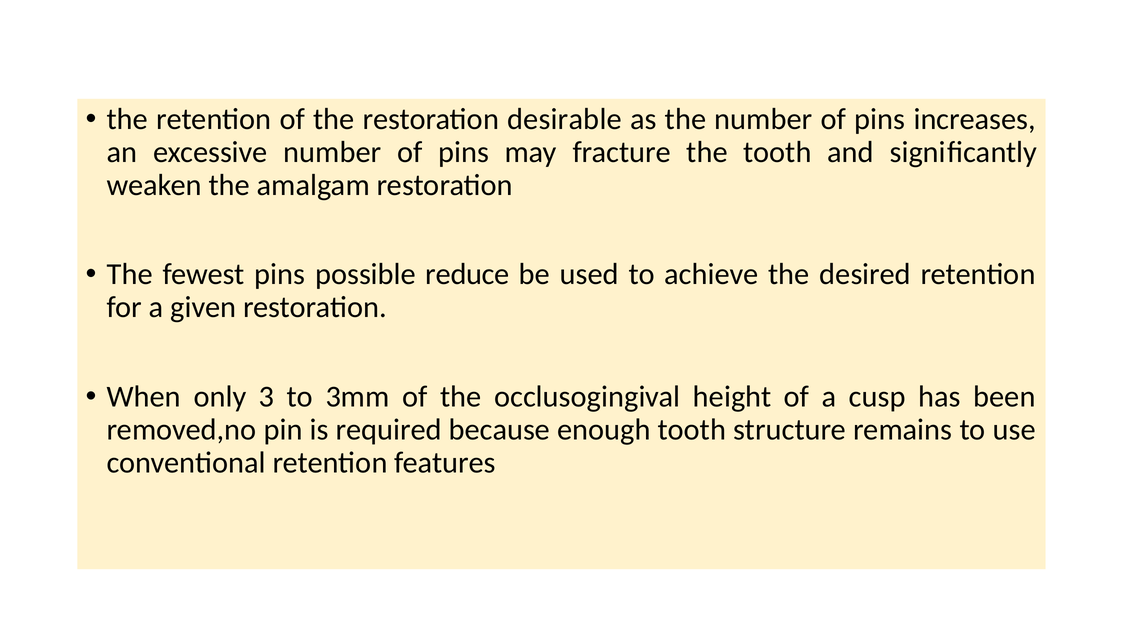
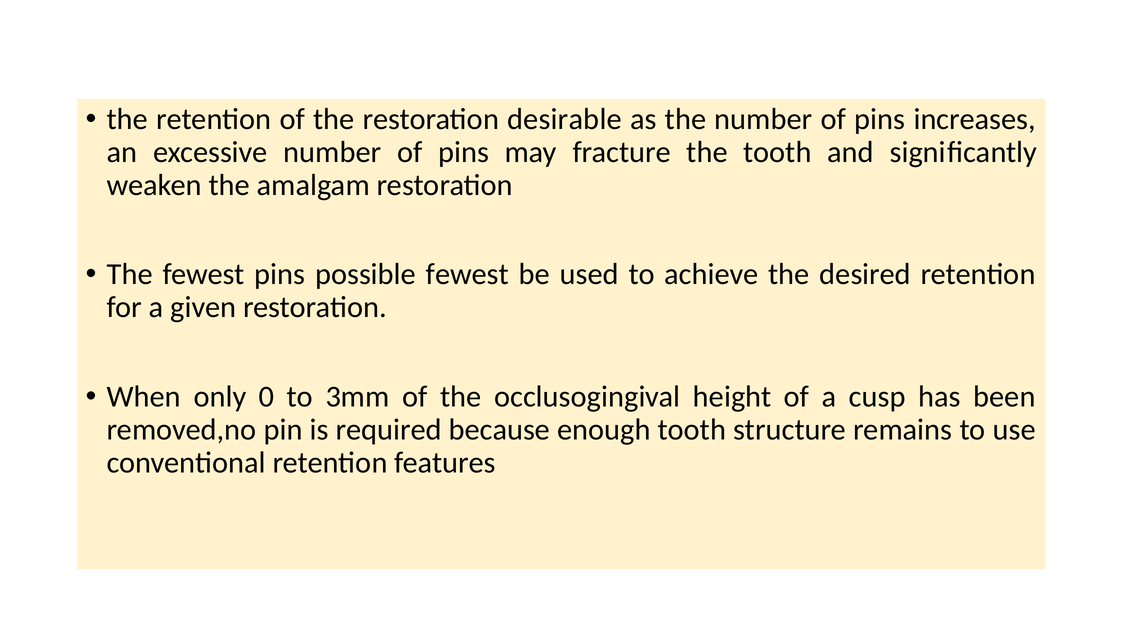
possible reduce: reduce -> fewest
3: 3 -> 0
